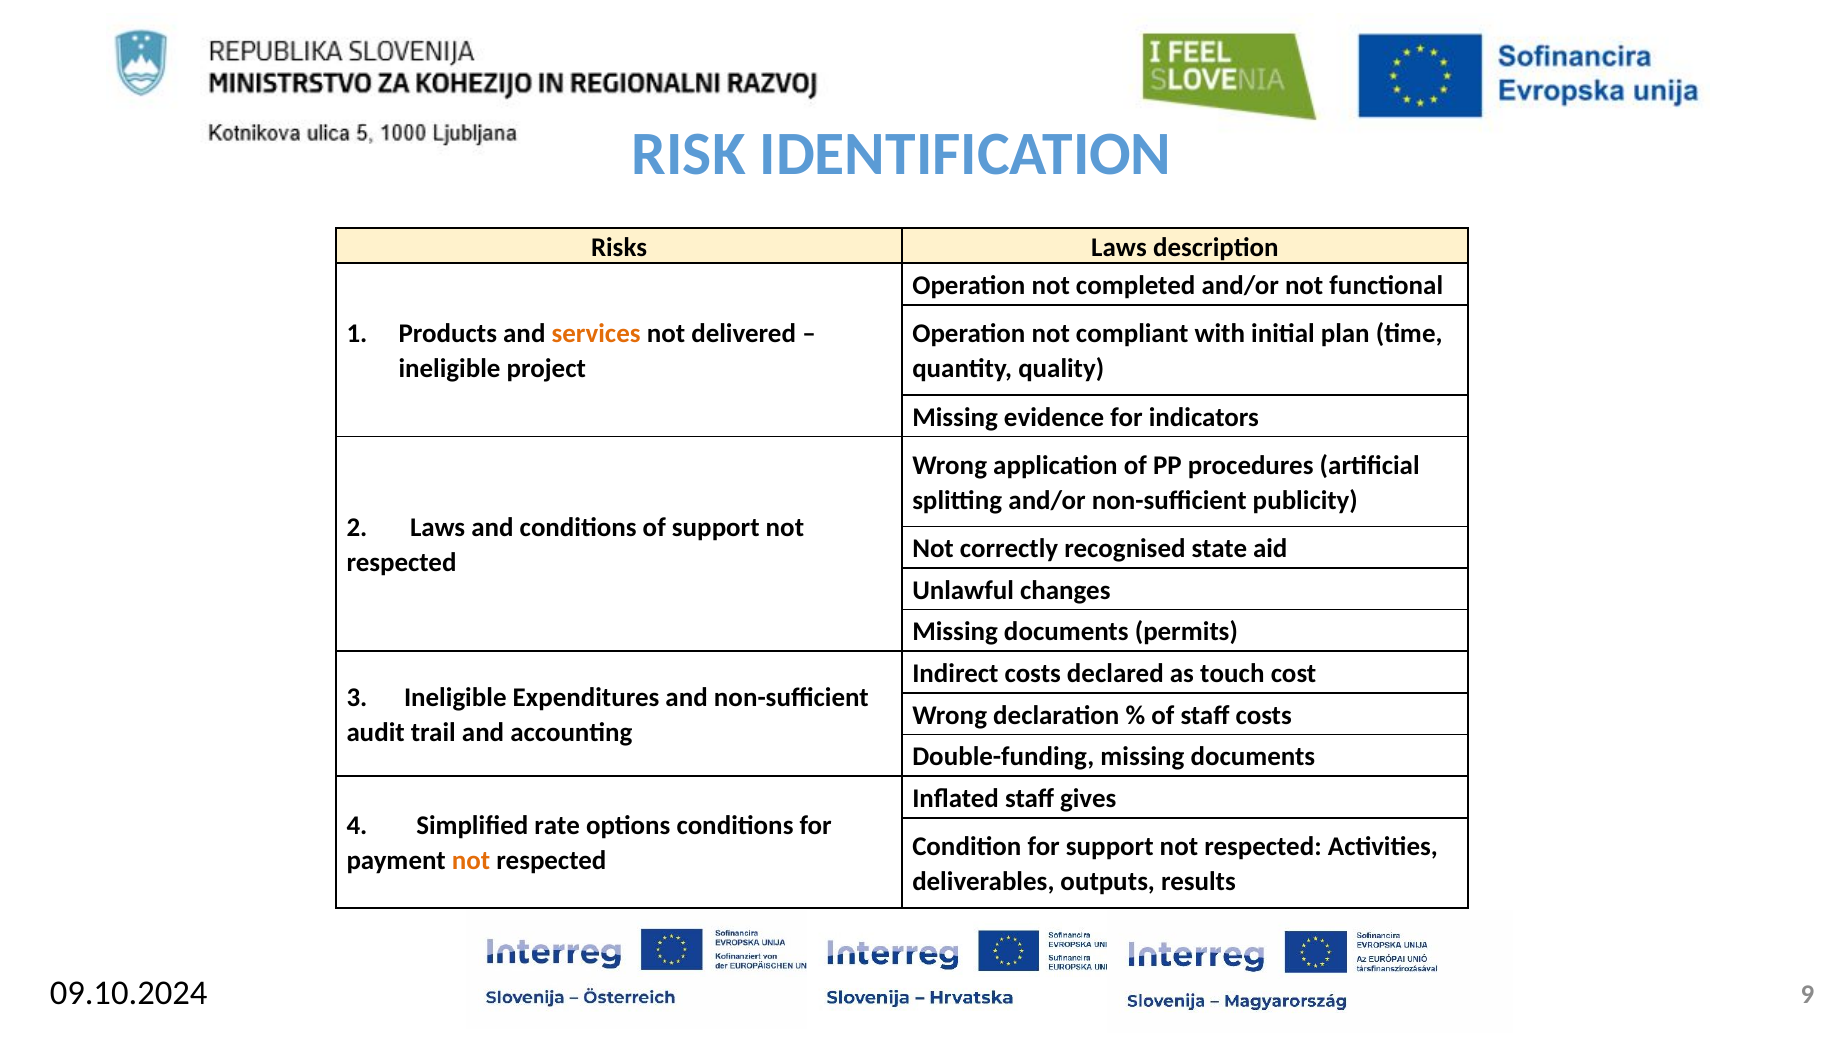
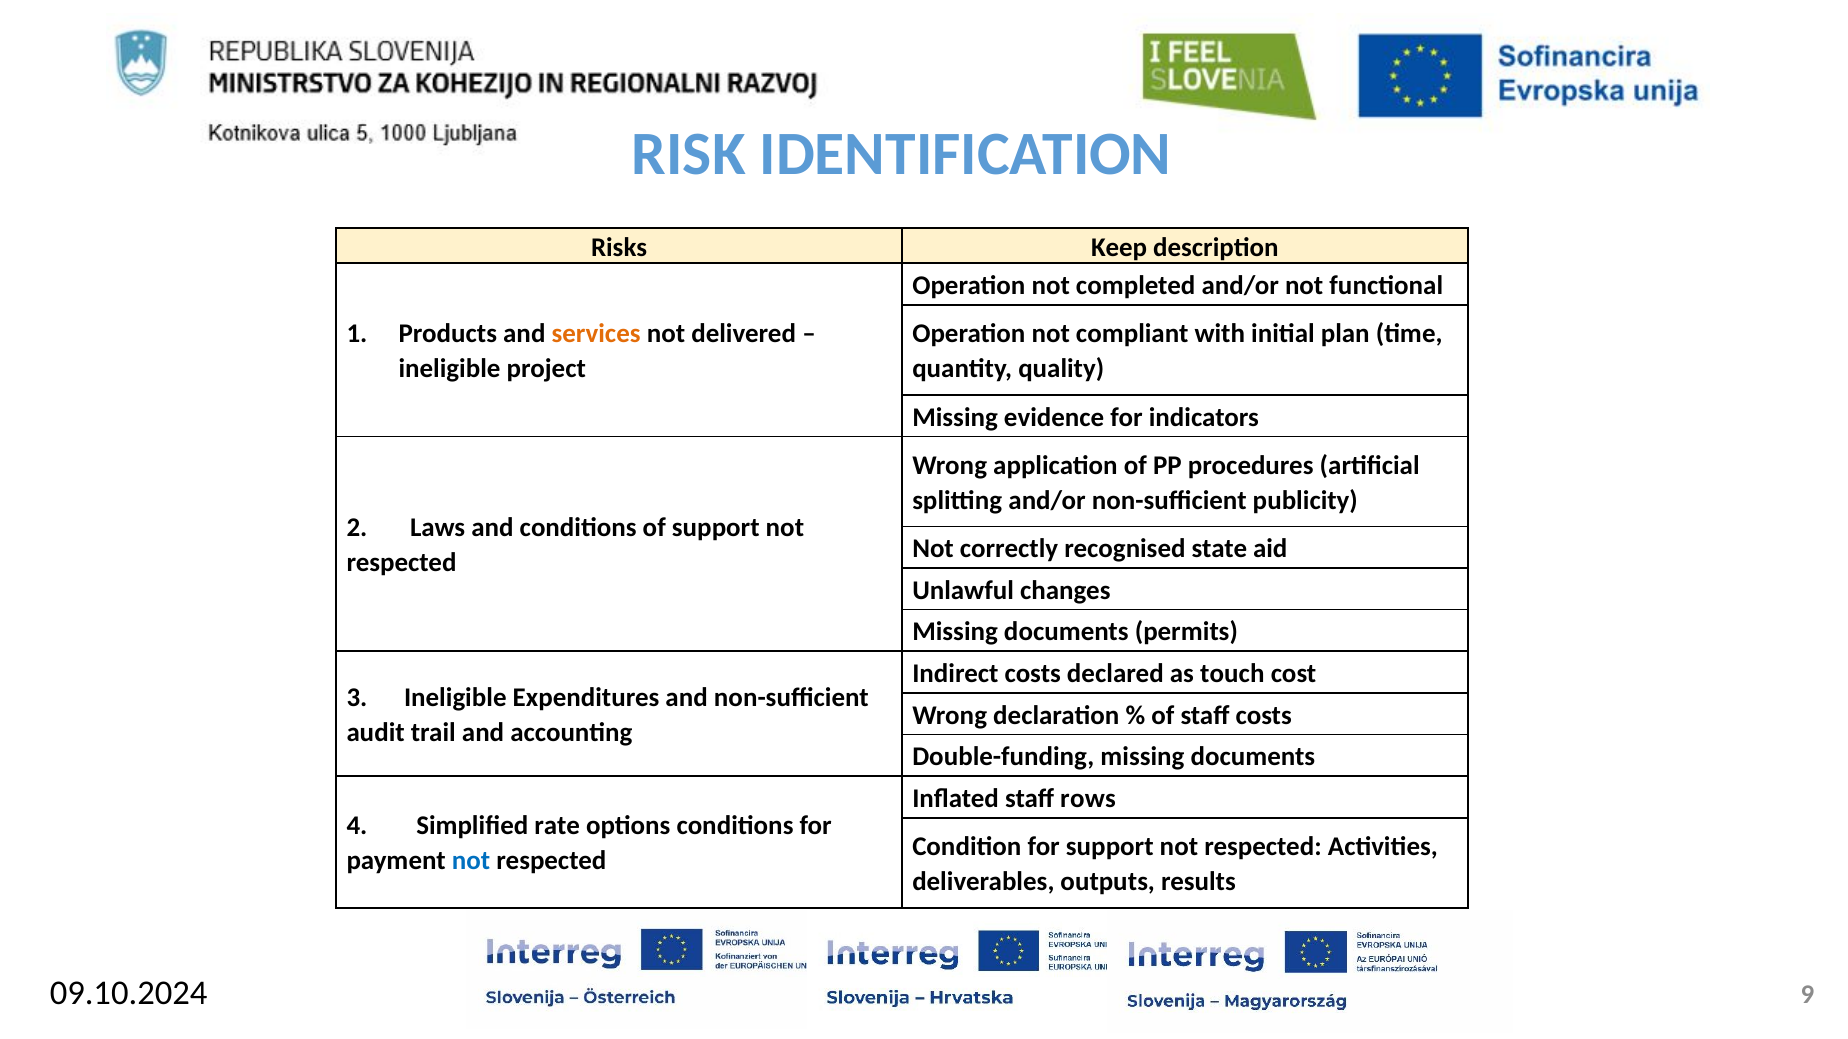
Risks Laws: Laws -> Keep
gives: gives -> rows
not at (471, 861) colour: orange -> blue
